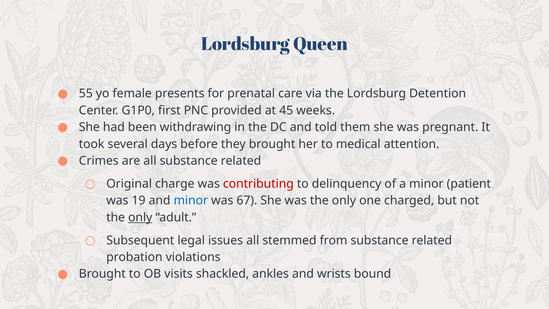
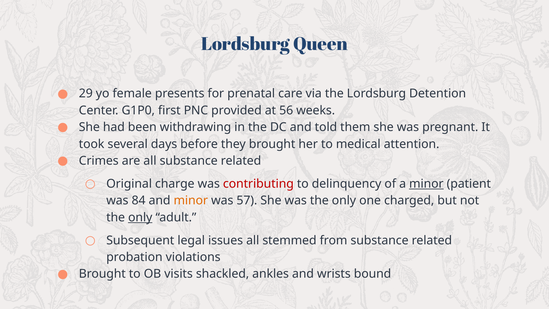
55: 55 -> 29
45: 45 -> 56
minor at (426, 184) underline: none -> present
19: 19 -> 84
minor at (191, 200) colour: blue -> orange
67: 67 -> 57
